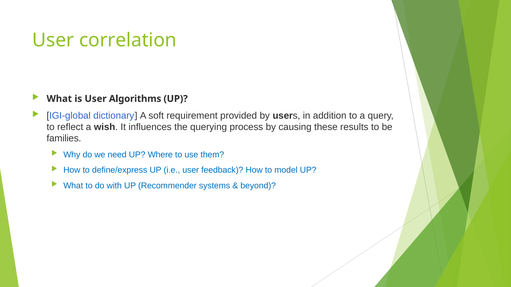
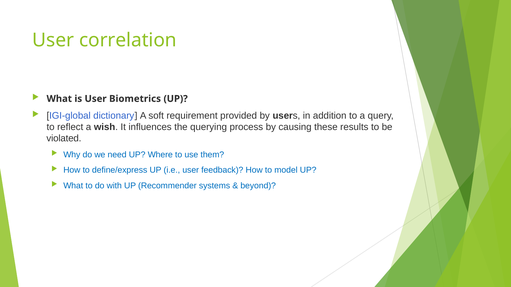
Algorithms: Algorithms -> Biometrics
families: families -> violated
